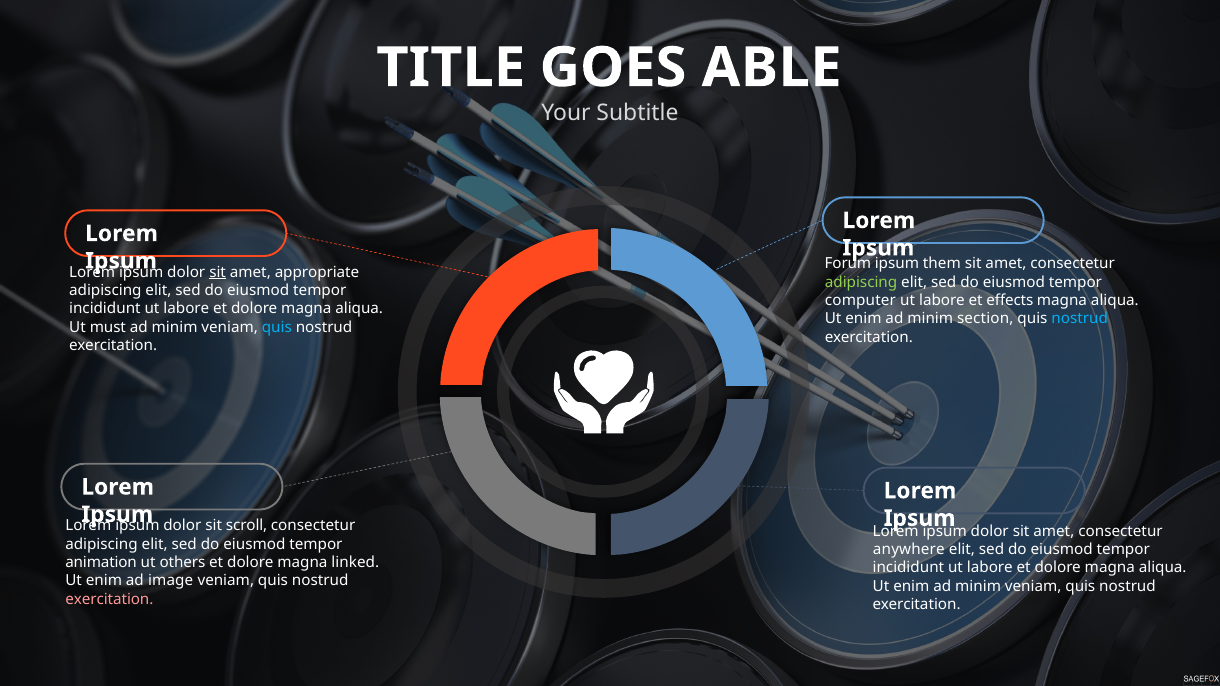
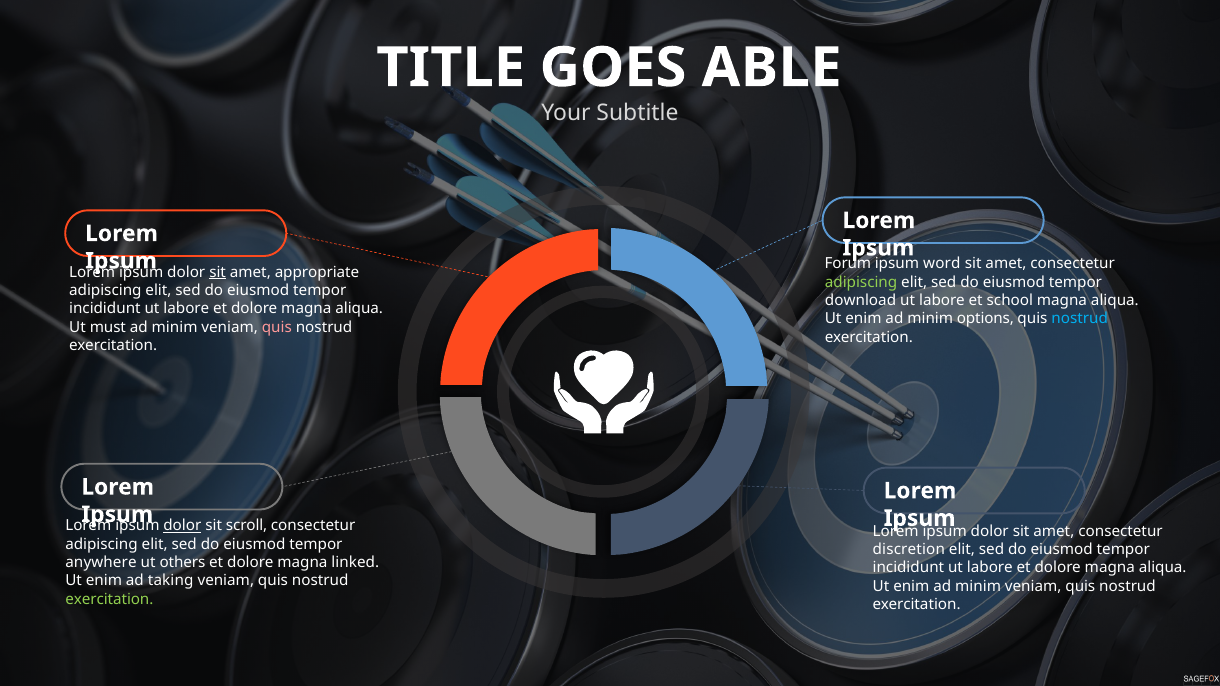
them: them -> word
computer: computer -> download
effects: effects -> school
section: section -> options
quis at (277, 327) colour: light blue -> pink
dolor at (182, 526) underline: none -> present
anywhere: anywhere -> discretion
animation: animation -> anywhere
image: image -> taking
exercitation at (109, 599) colour: pink -> light green
